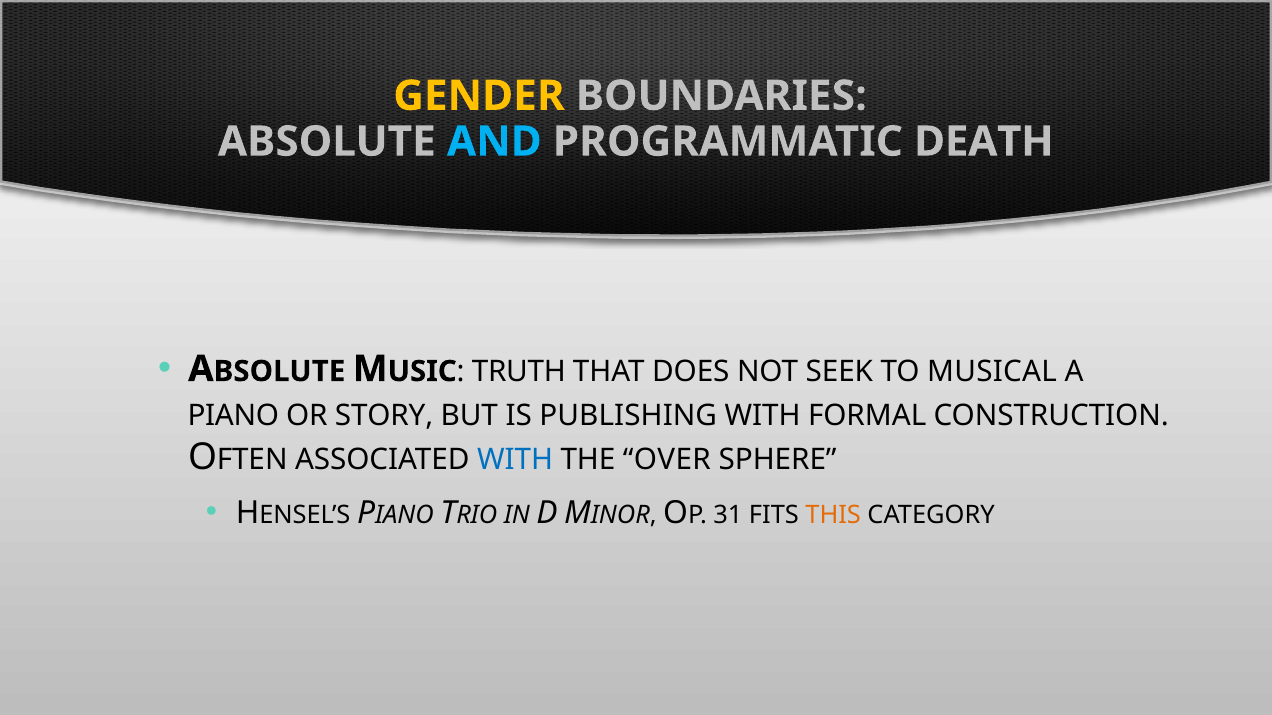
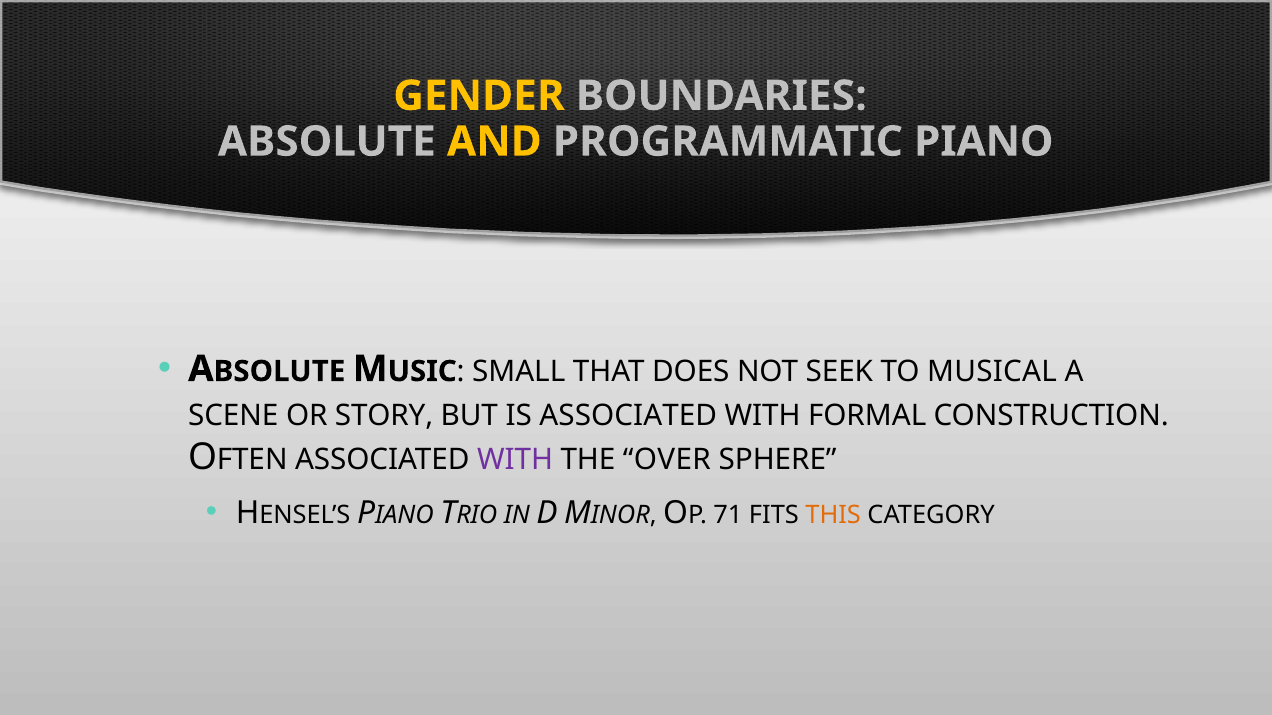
AND colour: light blue -> yellow
DEATH: DEATH -> PIANO
TRUTH: TRUTH -> SMALL
PIANO: PIANO -> SCENE
IS PUBLISHING: PUBLISHING -> ASSOCIATED
WITH at (515, 460) colour: blue -> purple
31: 31 -> 71
